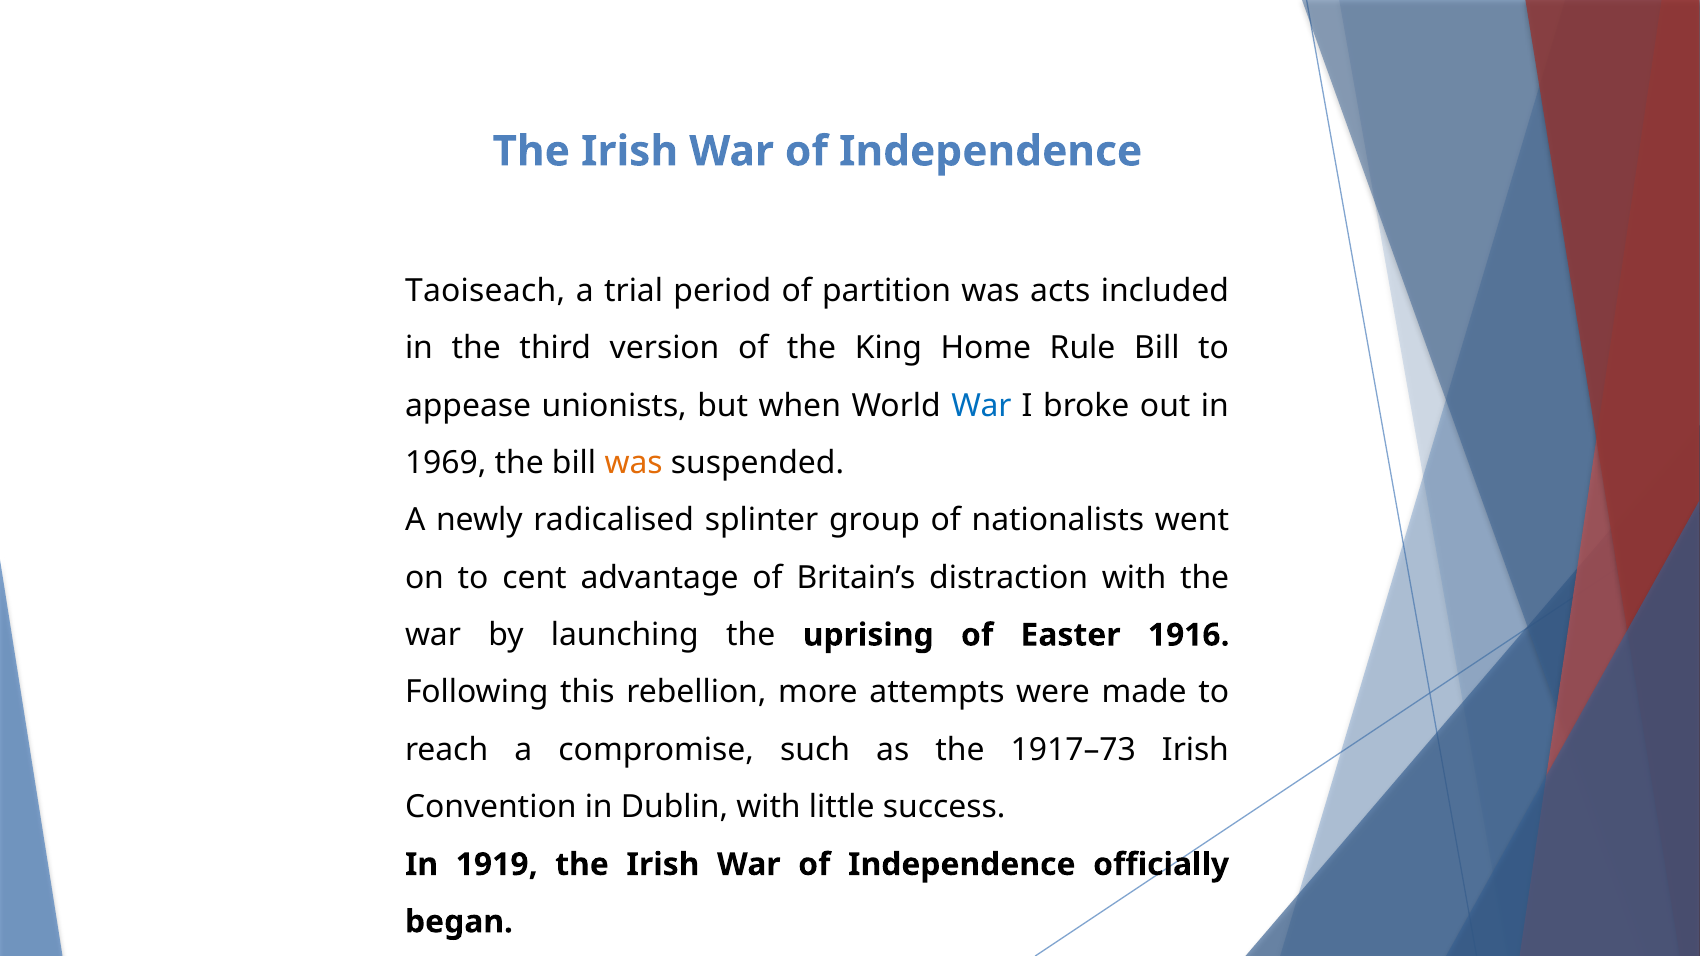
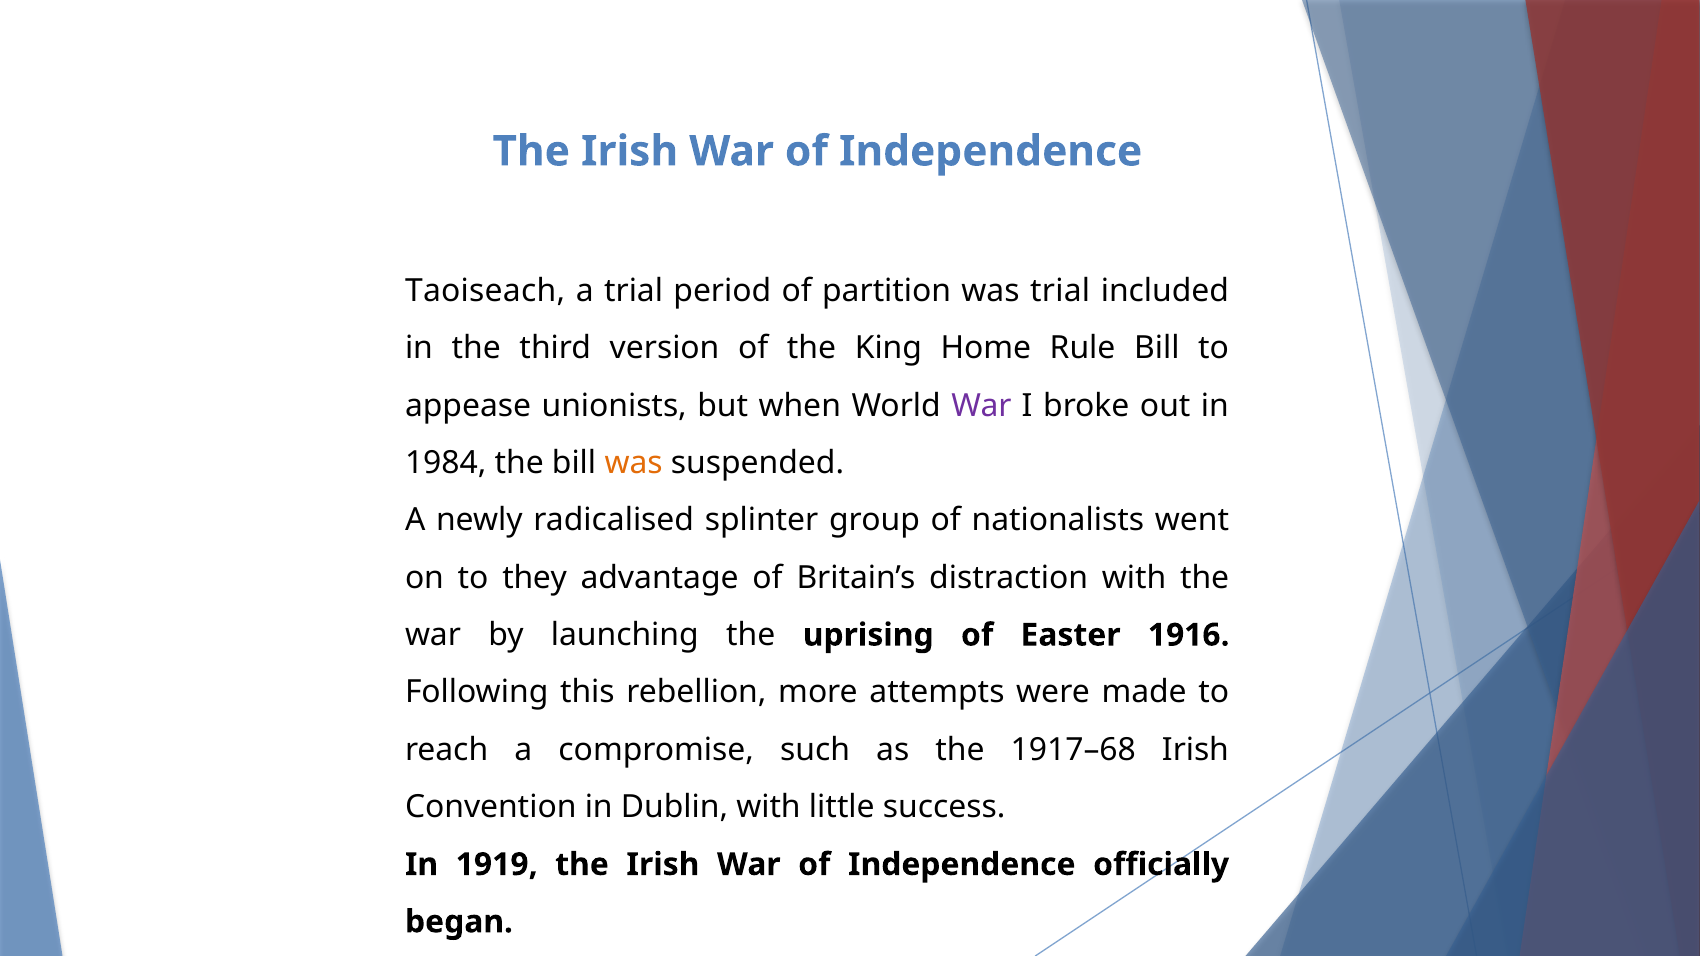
was acts: acts -> trial
War at (981, 406) colour: blue -> purple
1969: 1969 -> 1984
cent: cent -> they
1917–73: 1917–73 -> 1917–68
